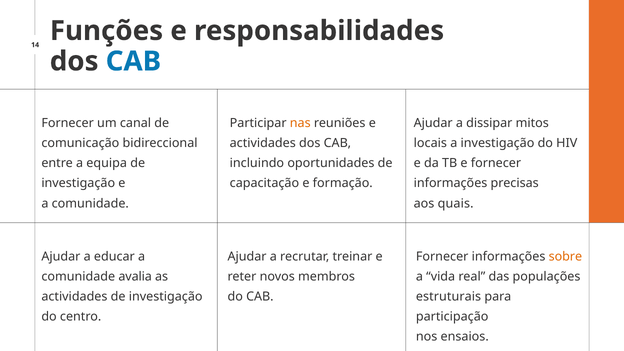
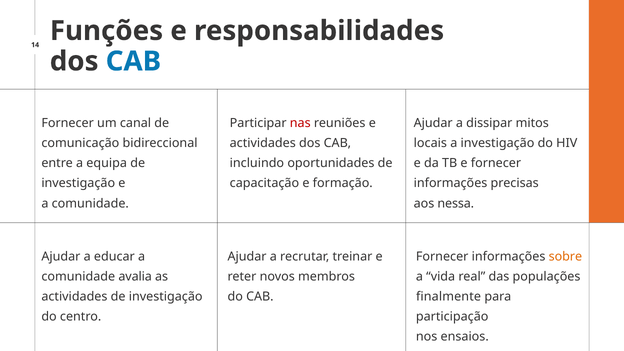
nas colour: orange -> red
quais: quais -> nessa
estruturais: estruturais -> finalmente
